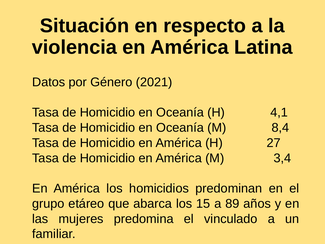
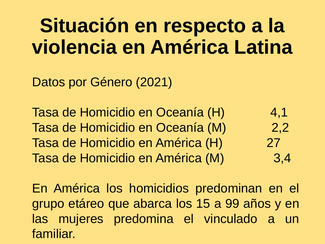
8,4: 8,4 -> 2,2
89: 89 -> 99
